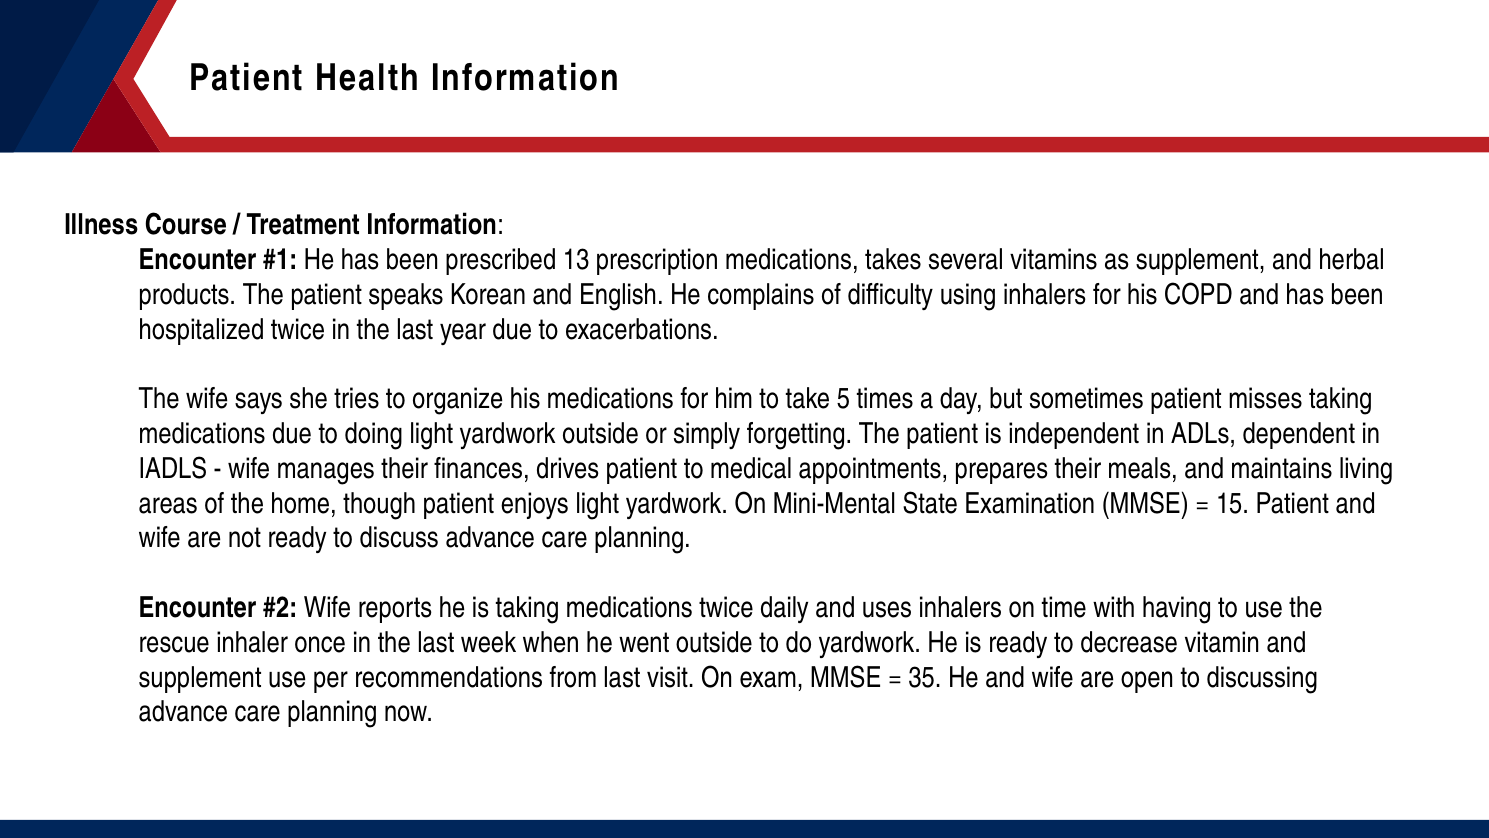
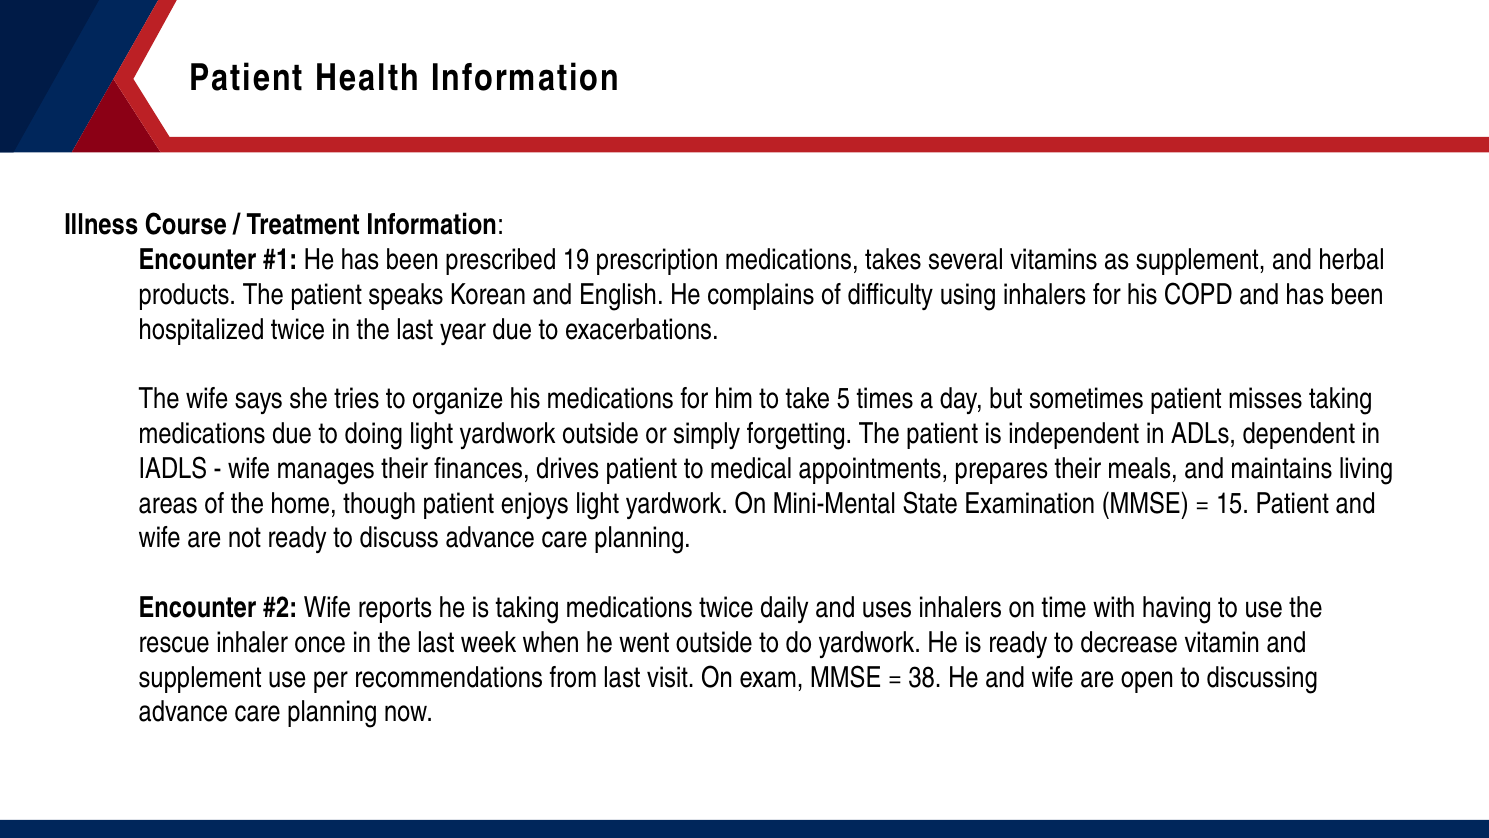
13: 13 -> 19
35: 35 -> 38
